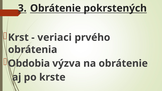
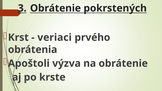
Obdobia: Obdobia -> Apoštoli
